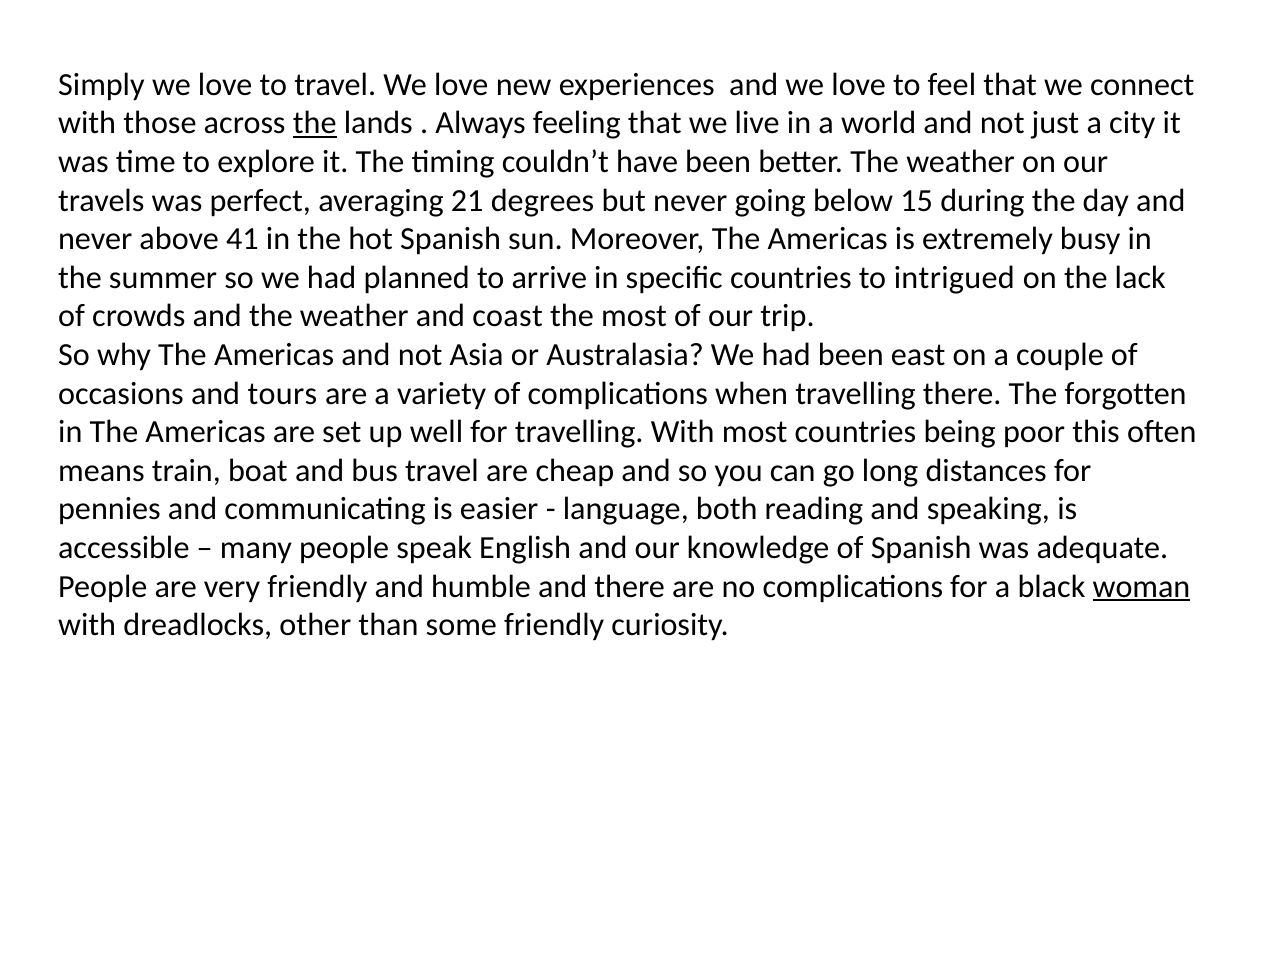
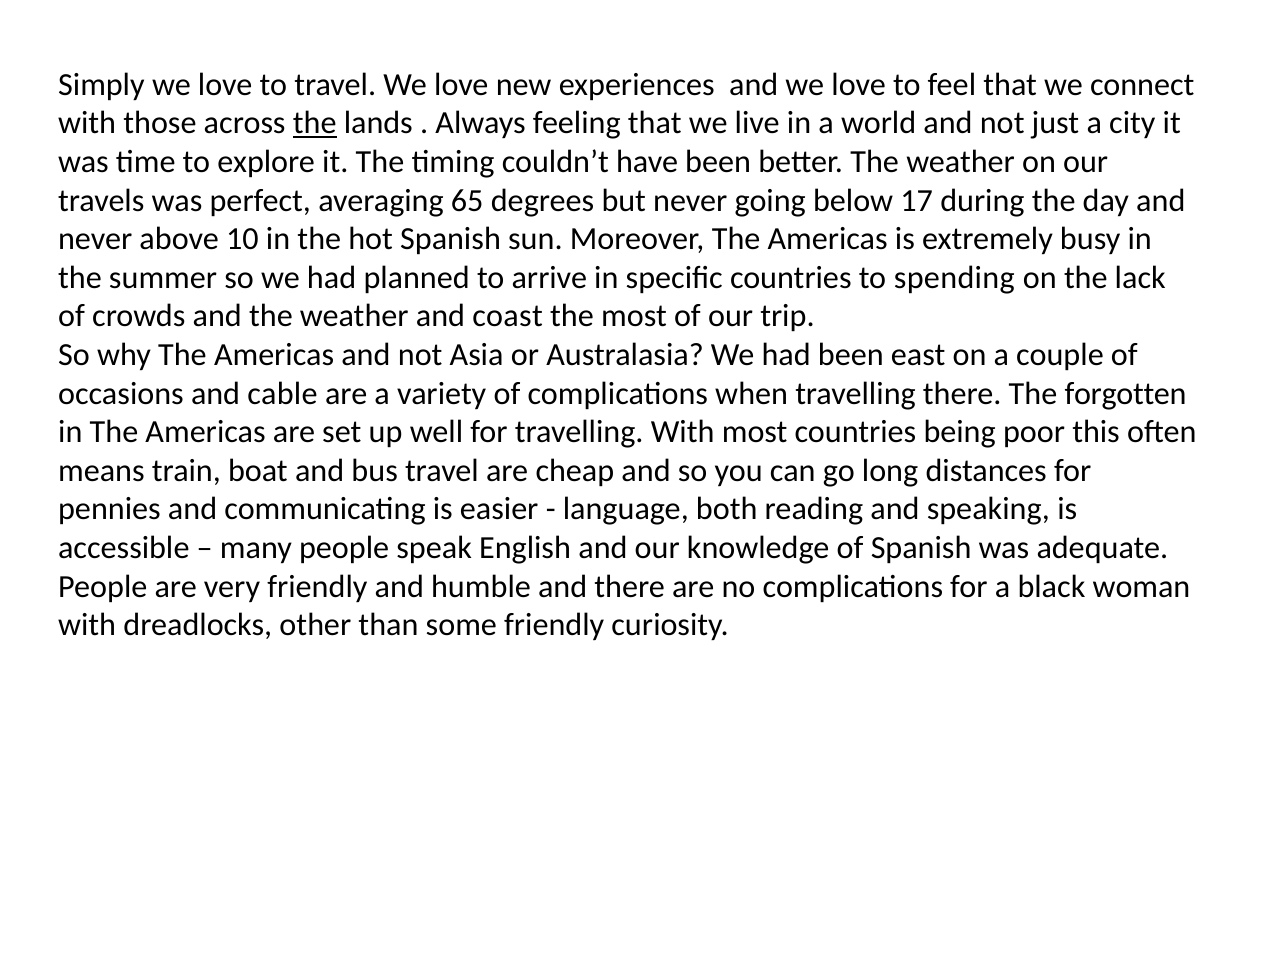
21: 21 -> 65
15: 15 -> 17
41: 41 -> 10
intrigued: intrigued -> spending
tours: tours -> cable
woman underline: present -> none
